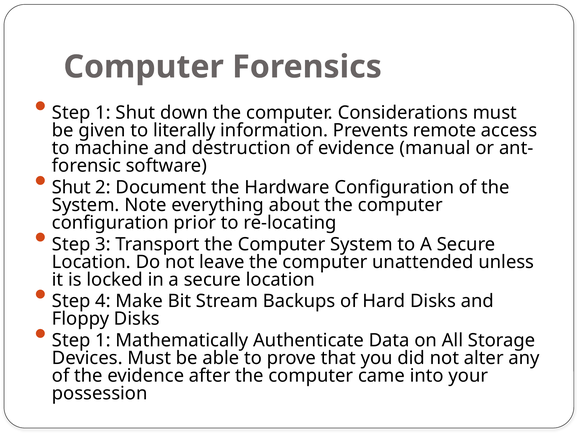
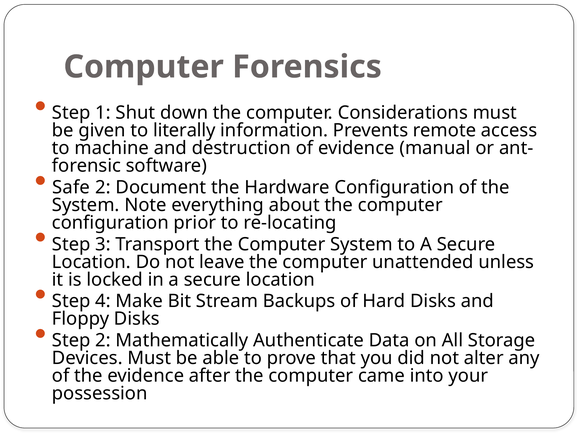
Shut at (71, 187): Shut -> Safe
1 at (103, 340): 1 -> 2
